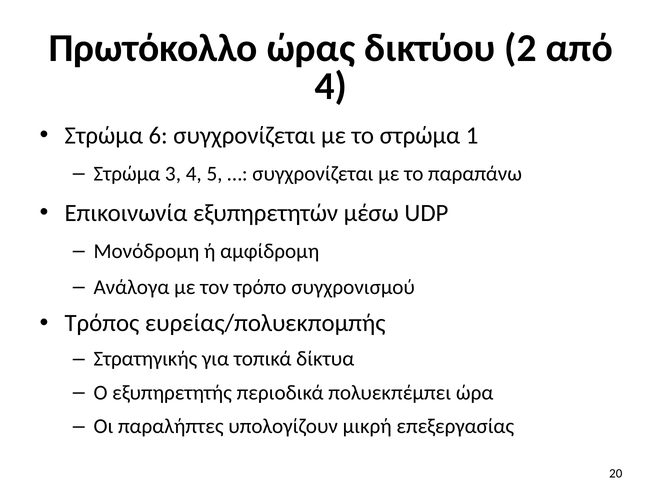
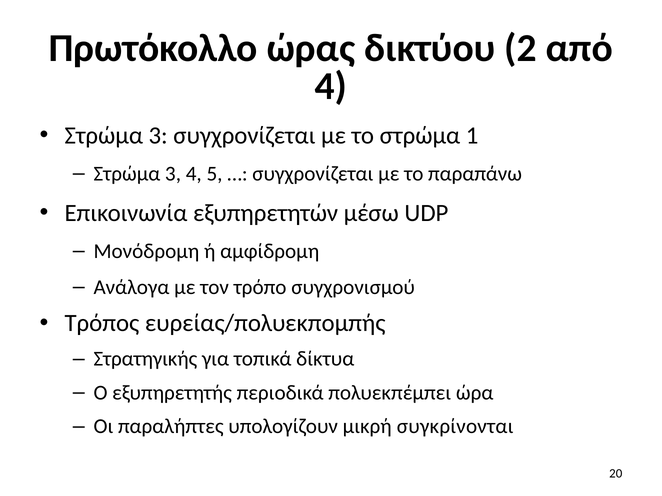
6 at (158, 136): 6 -> 3
επεξεργασίας: επεξεργασίας -> συγκρίνονται
